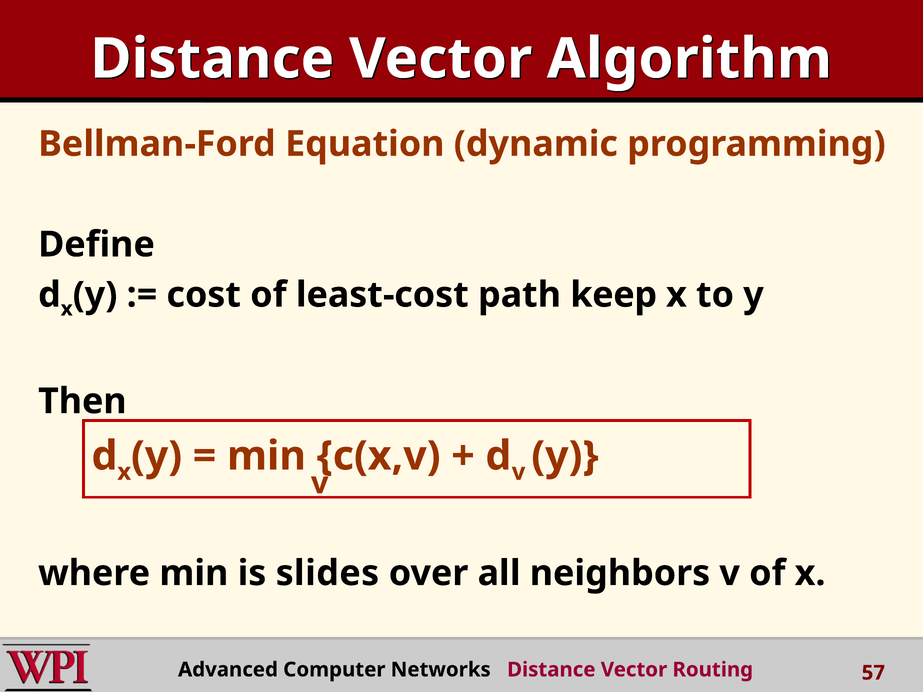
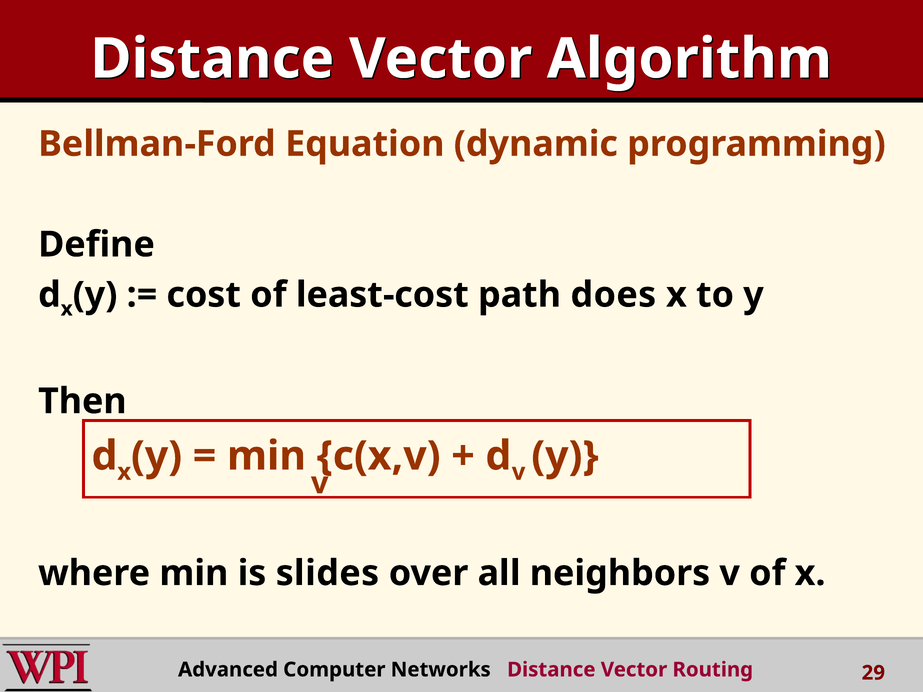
keep: keep -> does
57: 57 -> 29
